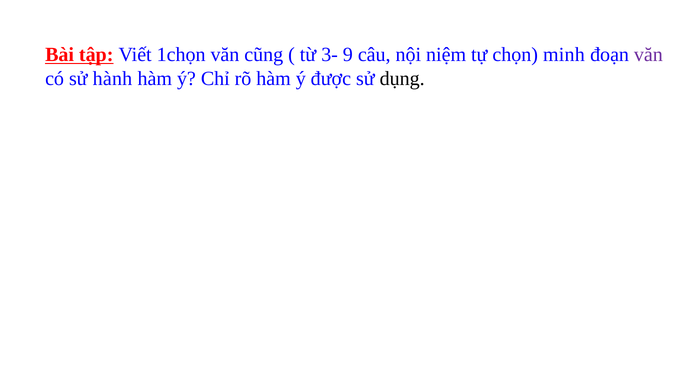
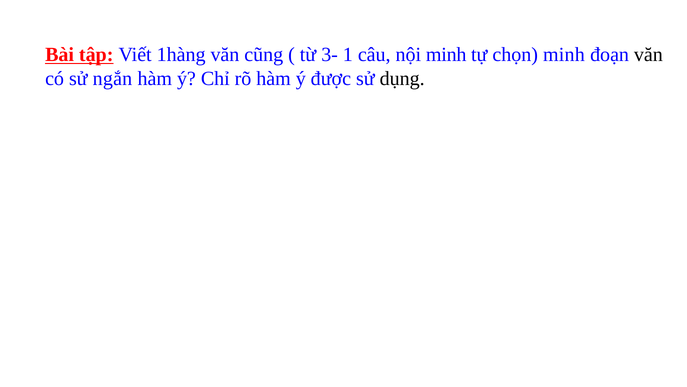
1chọn: 1chọn -> 1hàng
9: 9 -> 1
nội niệm: niệm -> minh
văn at (648, 55) colour: purple -> black
hành: hành -> ngắn
